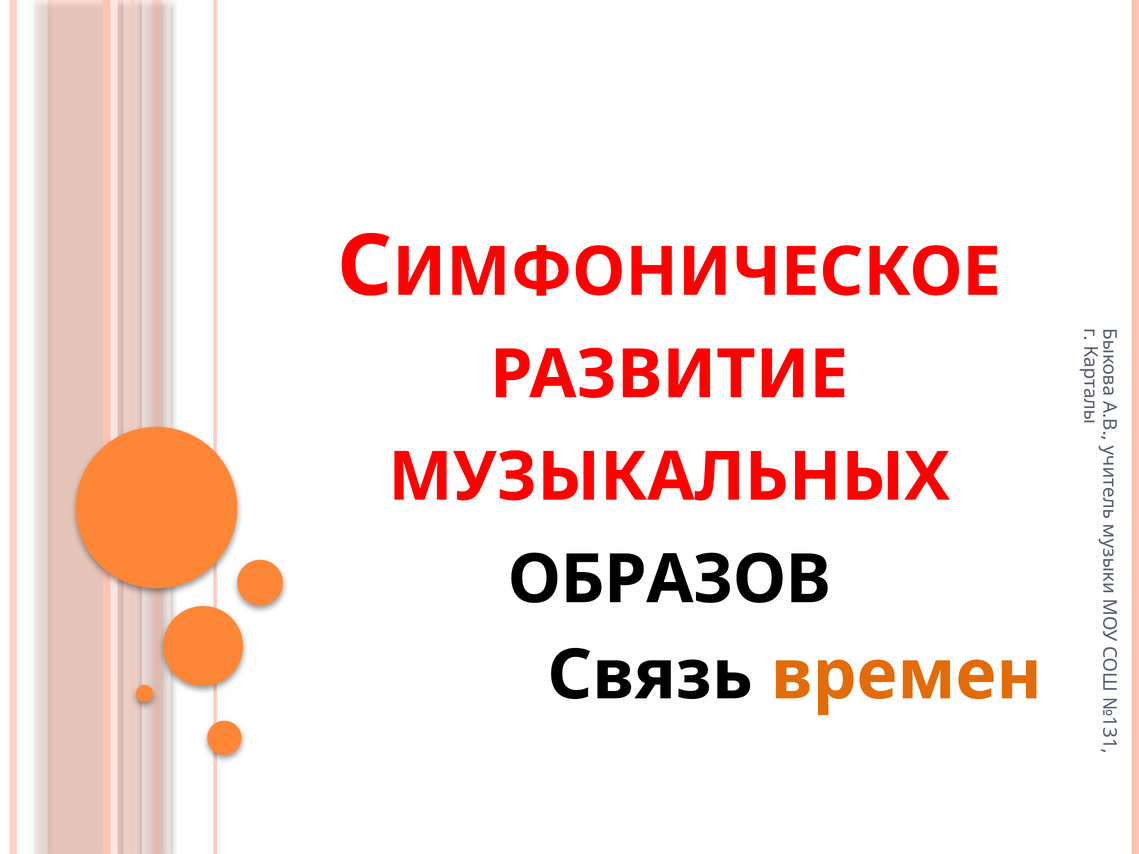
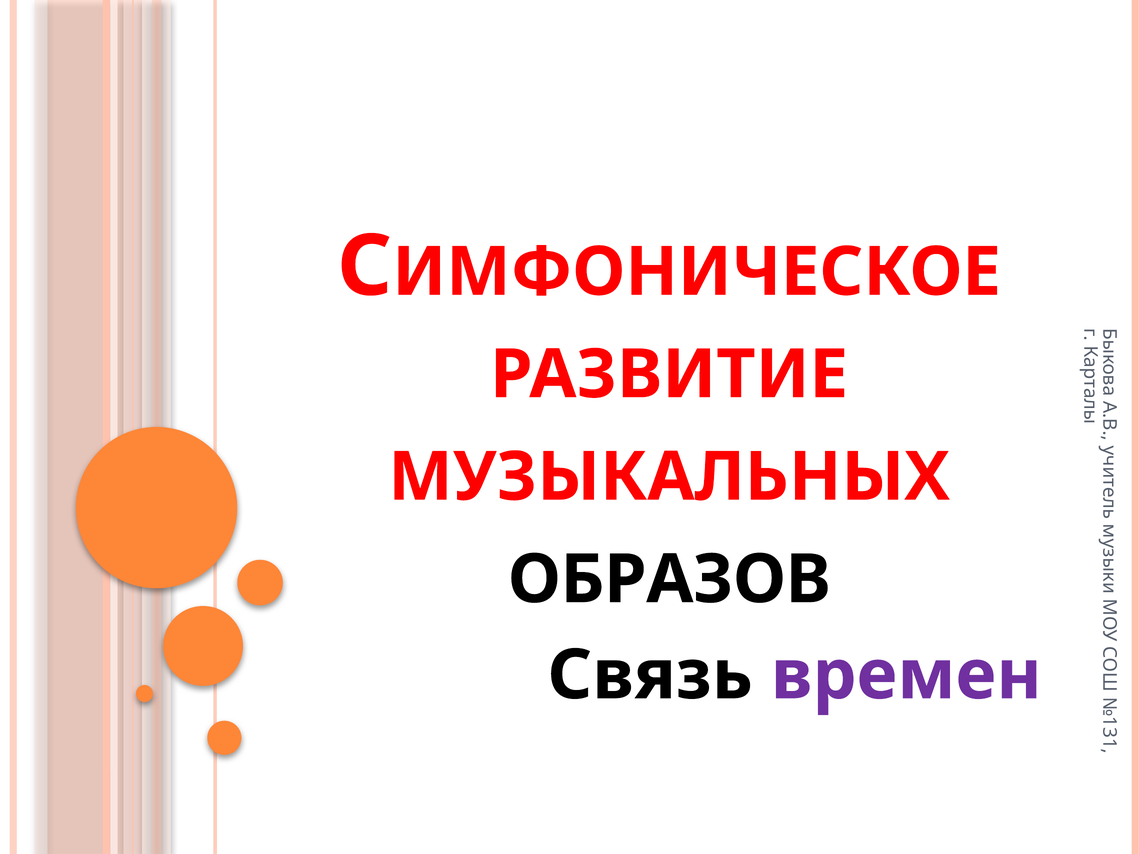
времен colour: orange -> purple
